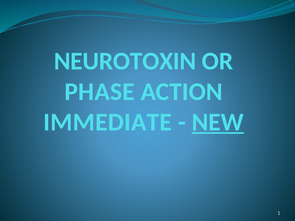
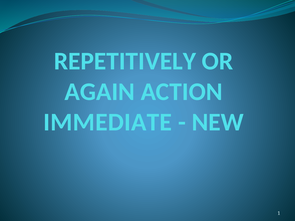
NEUROTOXIN: NEUROTOXIN -> REPETITIVELY
PHASE: PHASE -> AGAIN
NEW underline: present -> none
